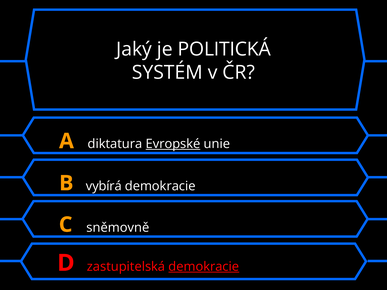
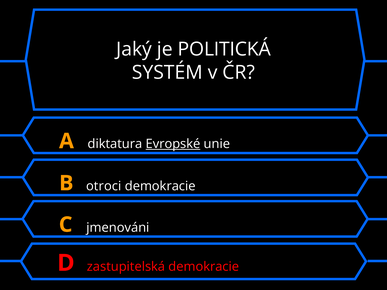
vybírá: vybírá -> otroci
sněmovně: sněmovně -> jmenováni
demokracie at (204, 267) underline: present -> none
